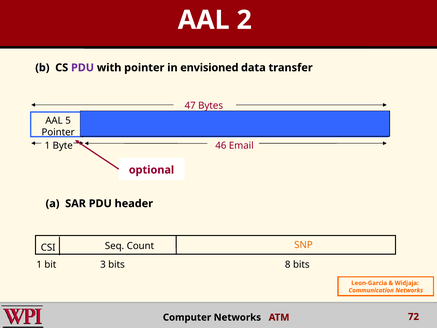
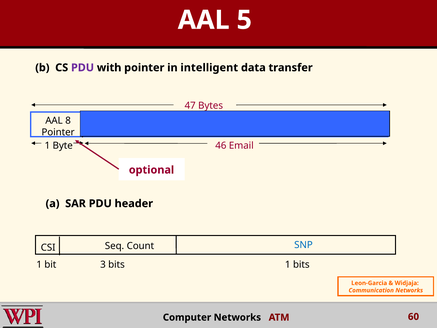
2: 2 -> 5
envisioned: envisioned -> intelligent
5: 5 -> 8
SNP colour: orange -> blue
bits 8: 8 -> 1
72: 72 -> 60
